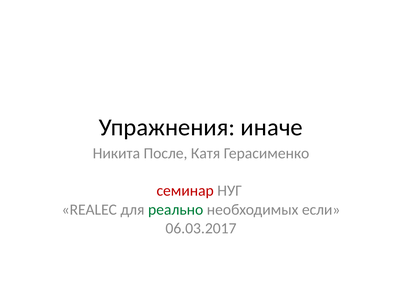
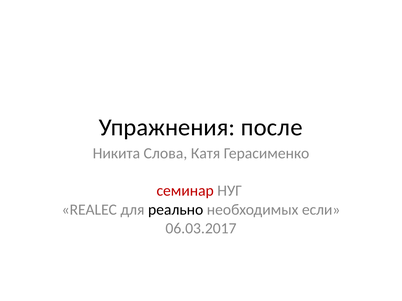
иначе: иначе -> после
После: После -> Слова
реально colour: green -> black
